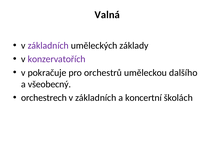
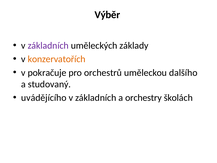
Valná: Valná -> Výběr
konzervatořích colour: purple -> orange
všeobecný: všeobecný -> studovaný
orchestrech: orchestrech -> uvádějícího
koncertní: koncertní -> orchestry
